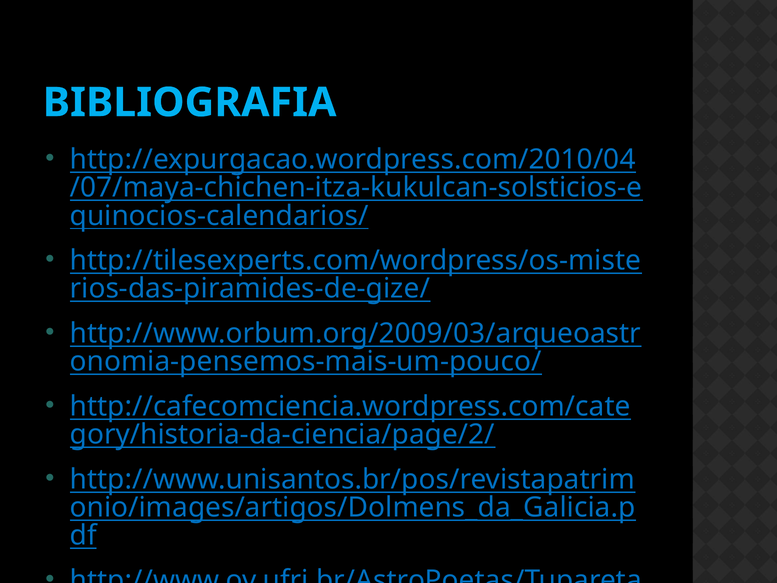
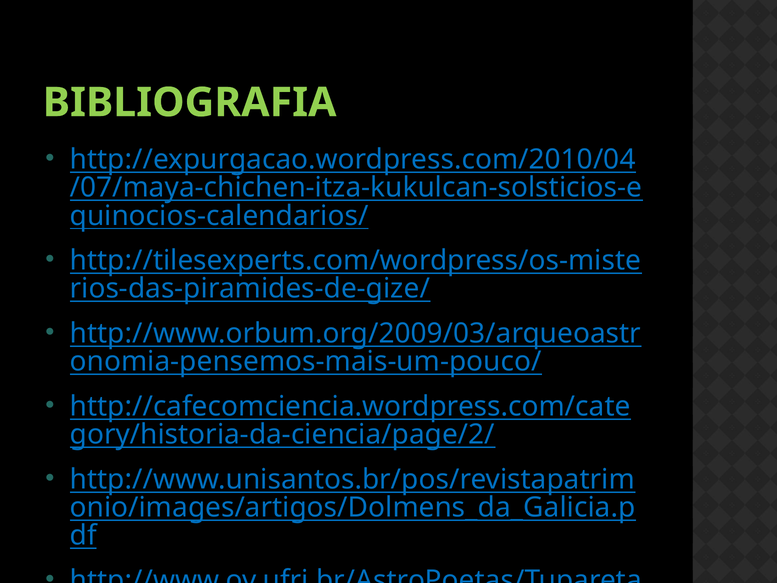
BIBLIOGRAFIA colour: light blue -> light green
